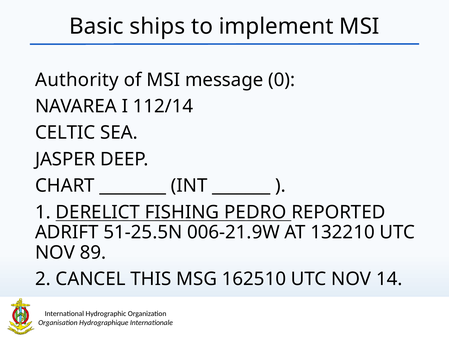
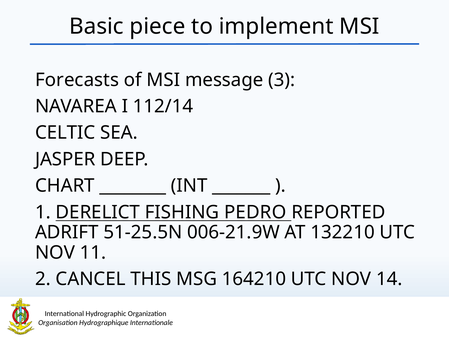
ships: ships -> piece
Authority: Authority -> Forecasts
0: 0 -> 3
89: 89 -> 11
162510: 162510 -> 164210
